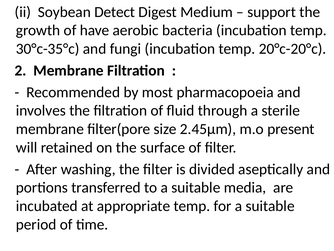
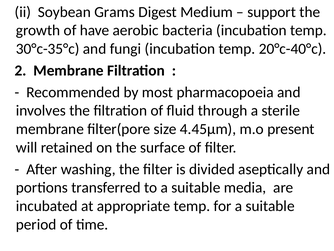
Detect: Detect -> Grams
20°c-20°c: 20°c-20°c -> 20°c-40°c
2.45µm: 2.45µm -> 4.45µm
